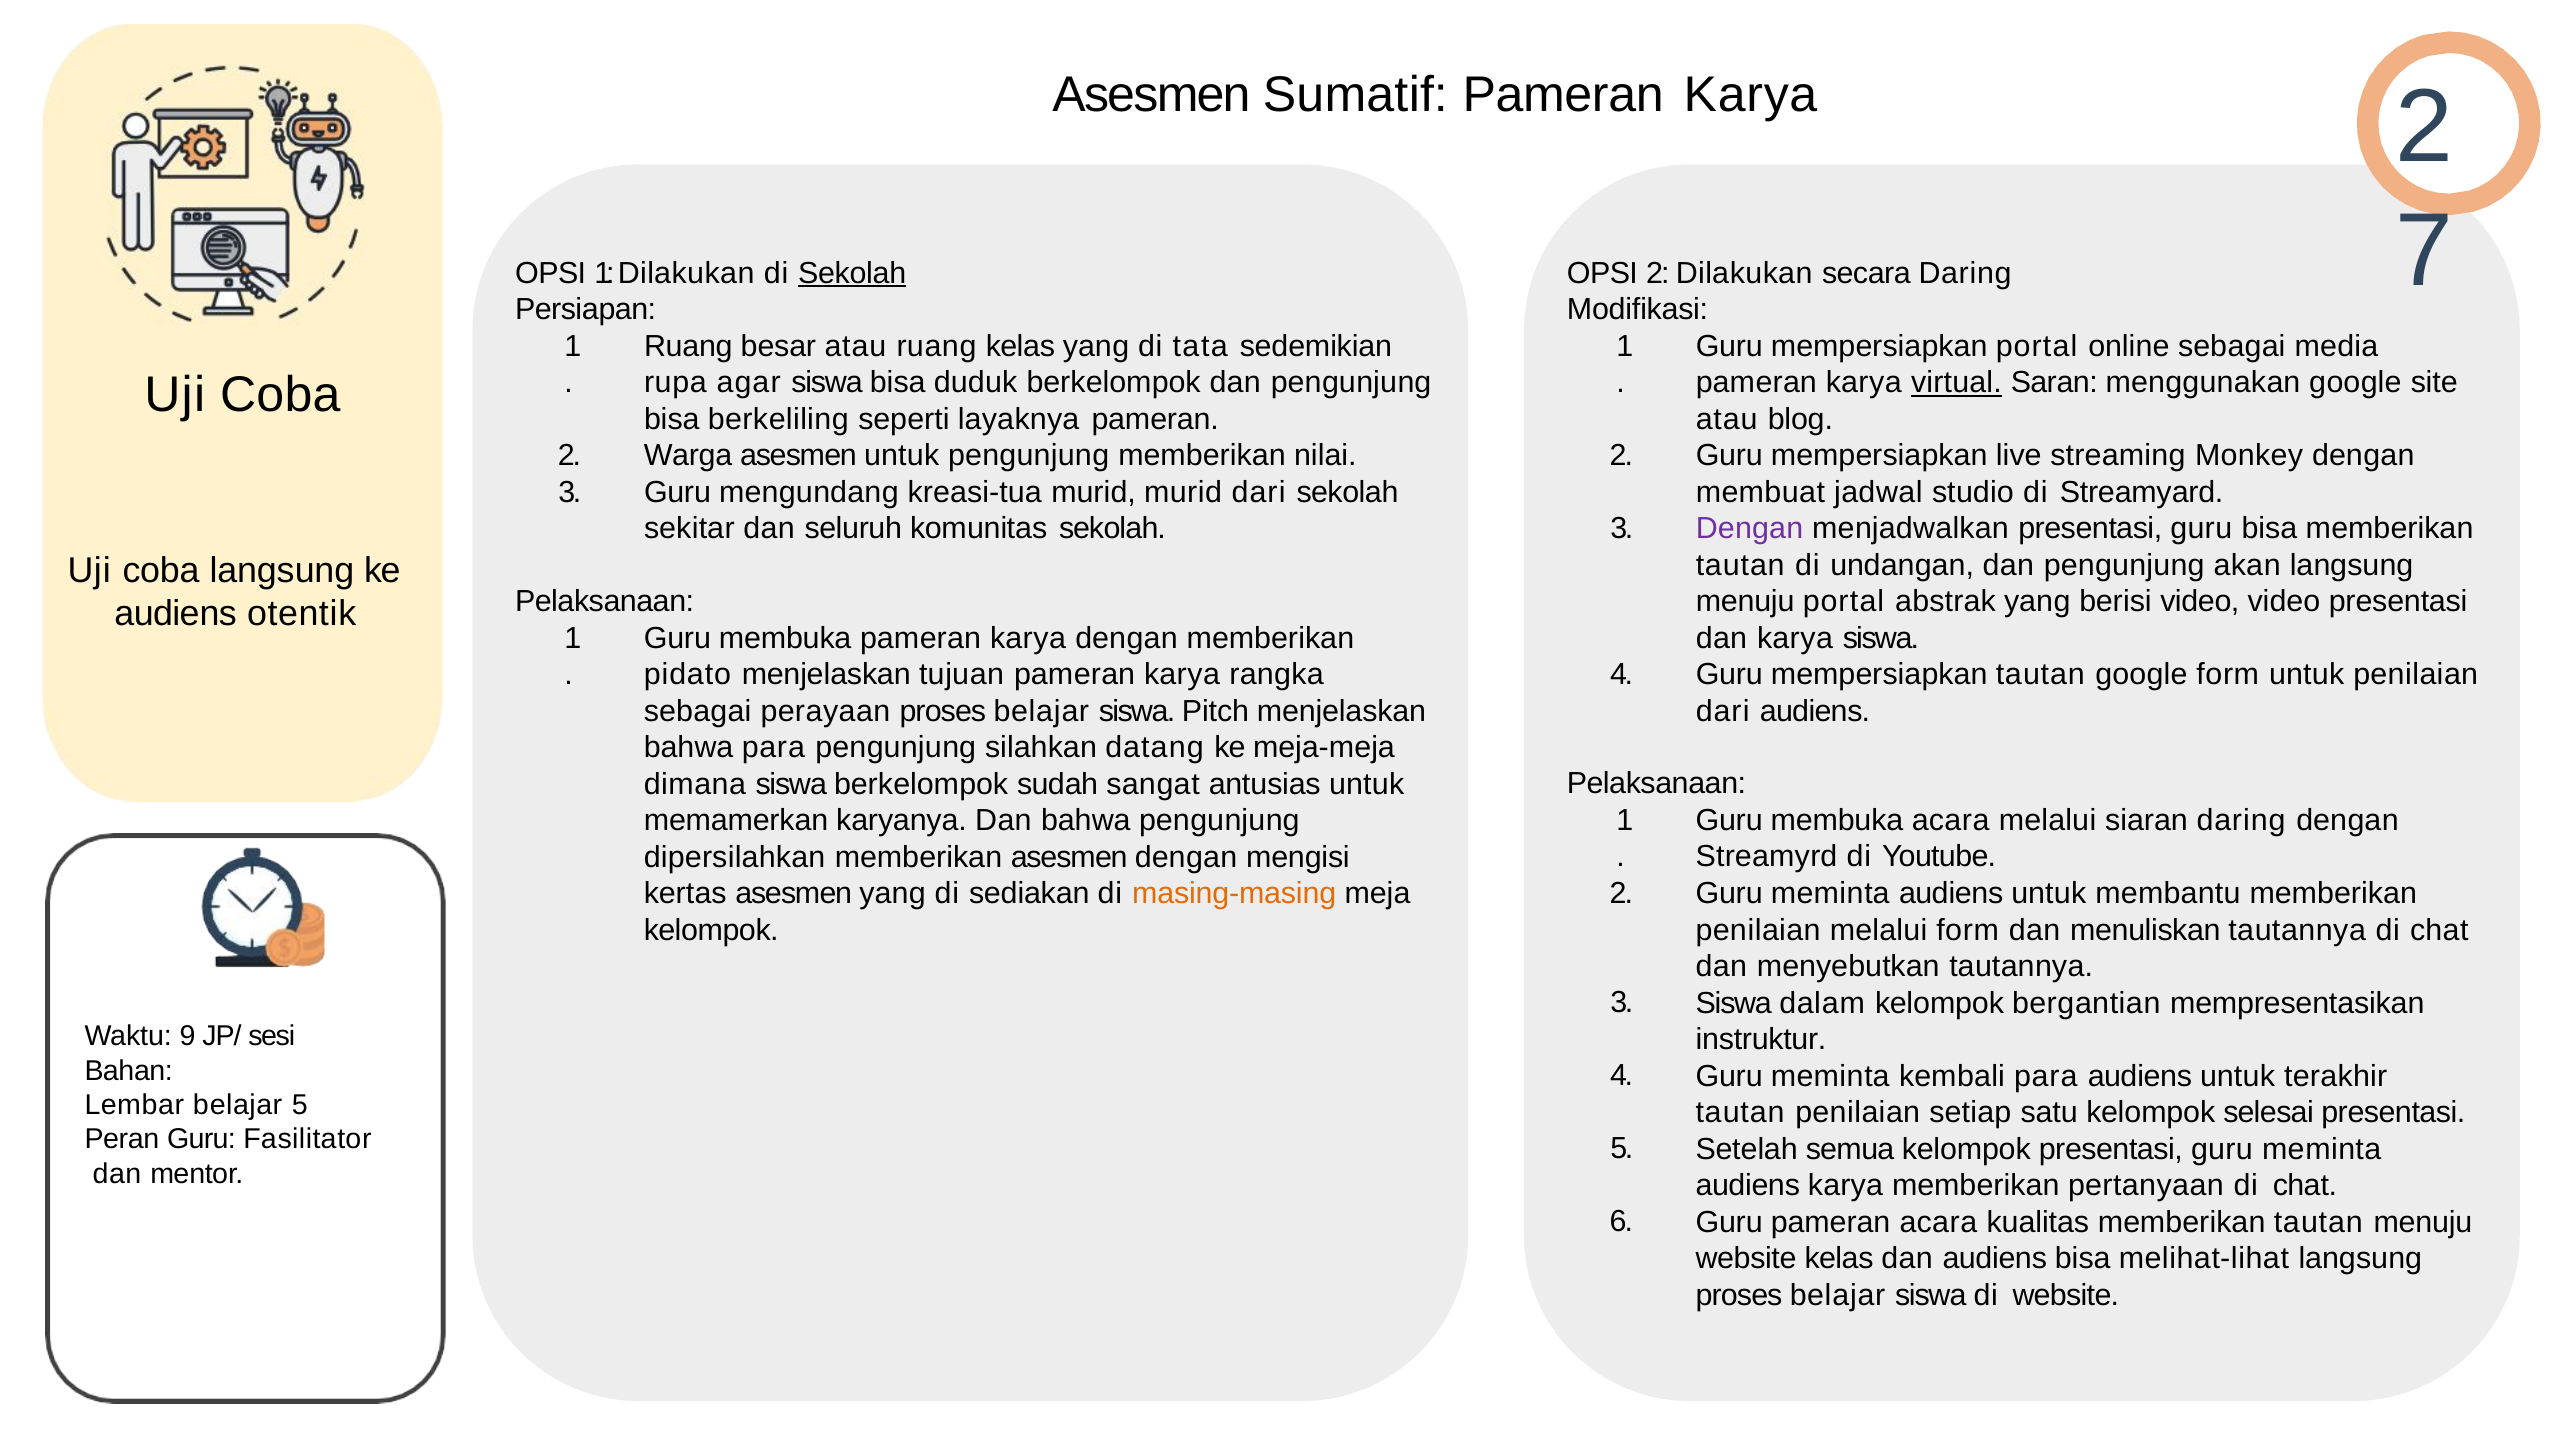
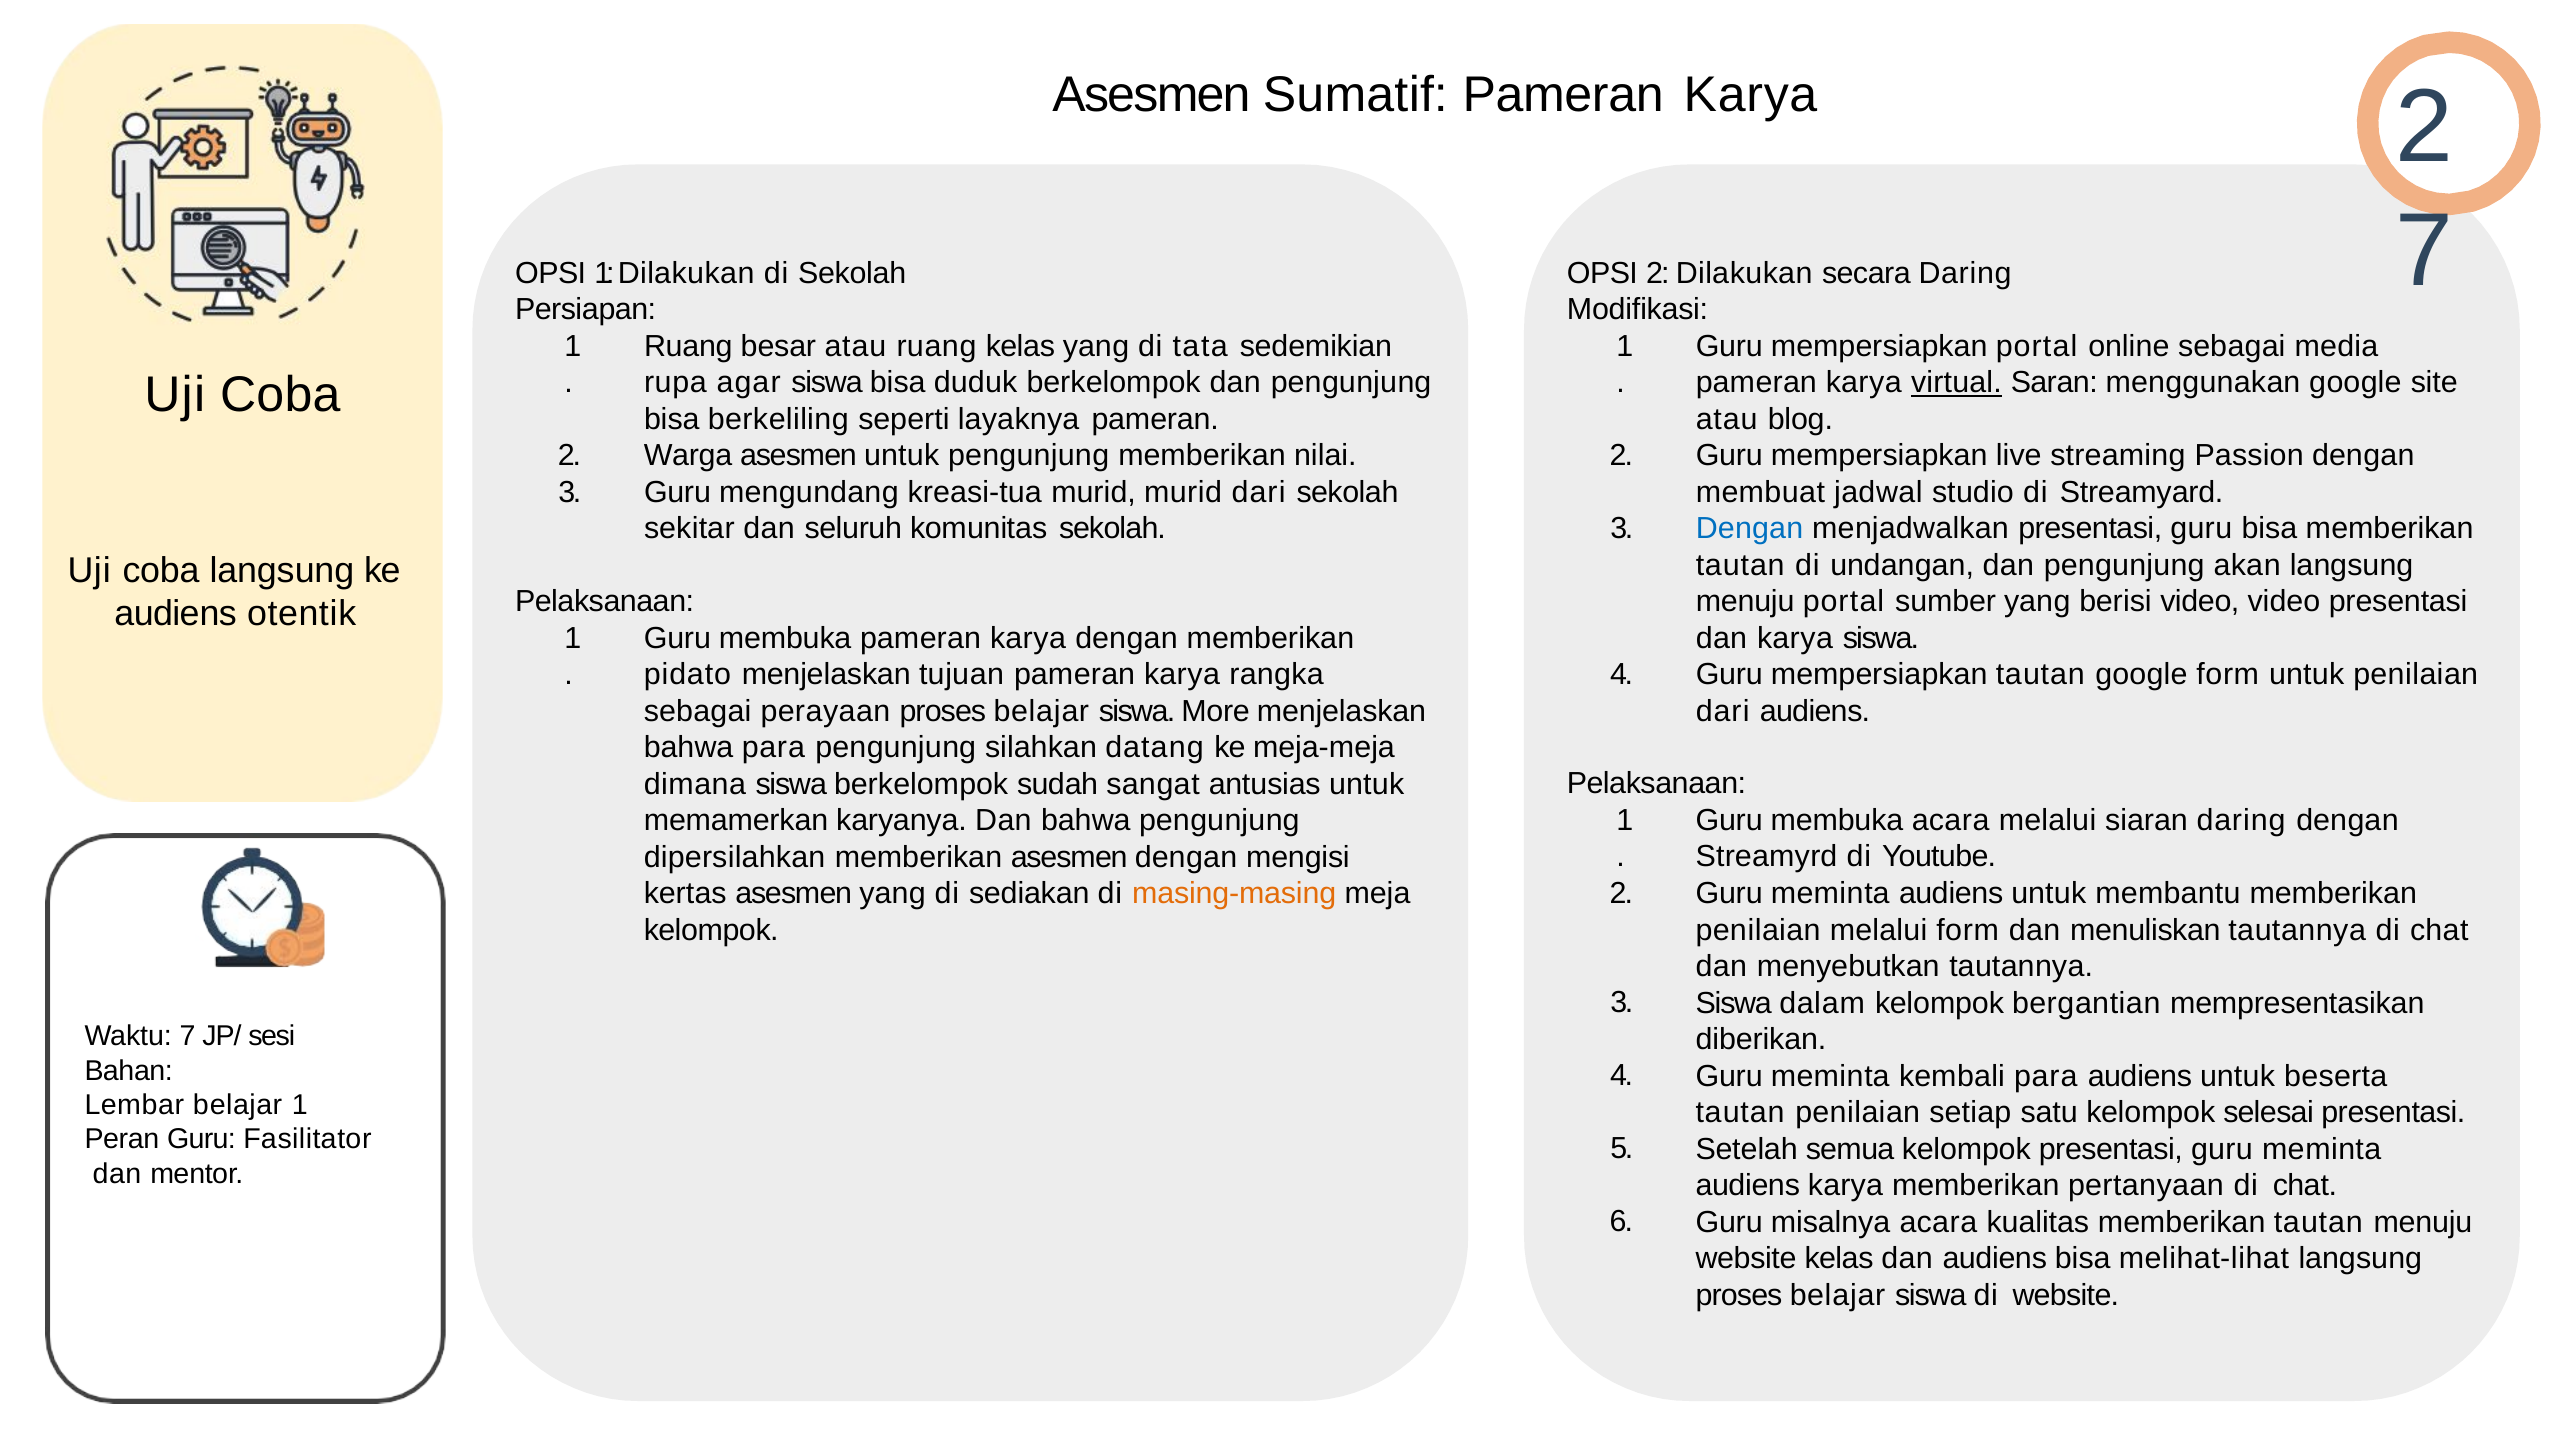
Sekolah at (852, 273) underline: present -> none
Monkey: Monkey -> Passion
Dengan at (1750, 529) colour: purple -> blue
abstrak: abstrak -> sumber
Pitch: Pitch -> More
Waktu 9: 9 -> 7
instruktur: instruktur -> diberikan
terakhir: terakhir -> beserta
belajar 5: 5 -> 1
Guru pameran: pameran -> misalnya
